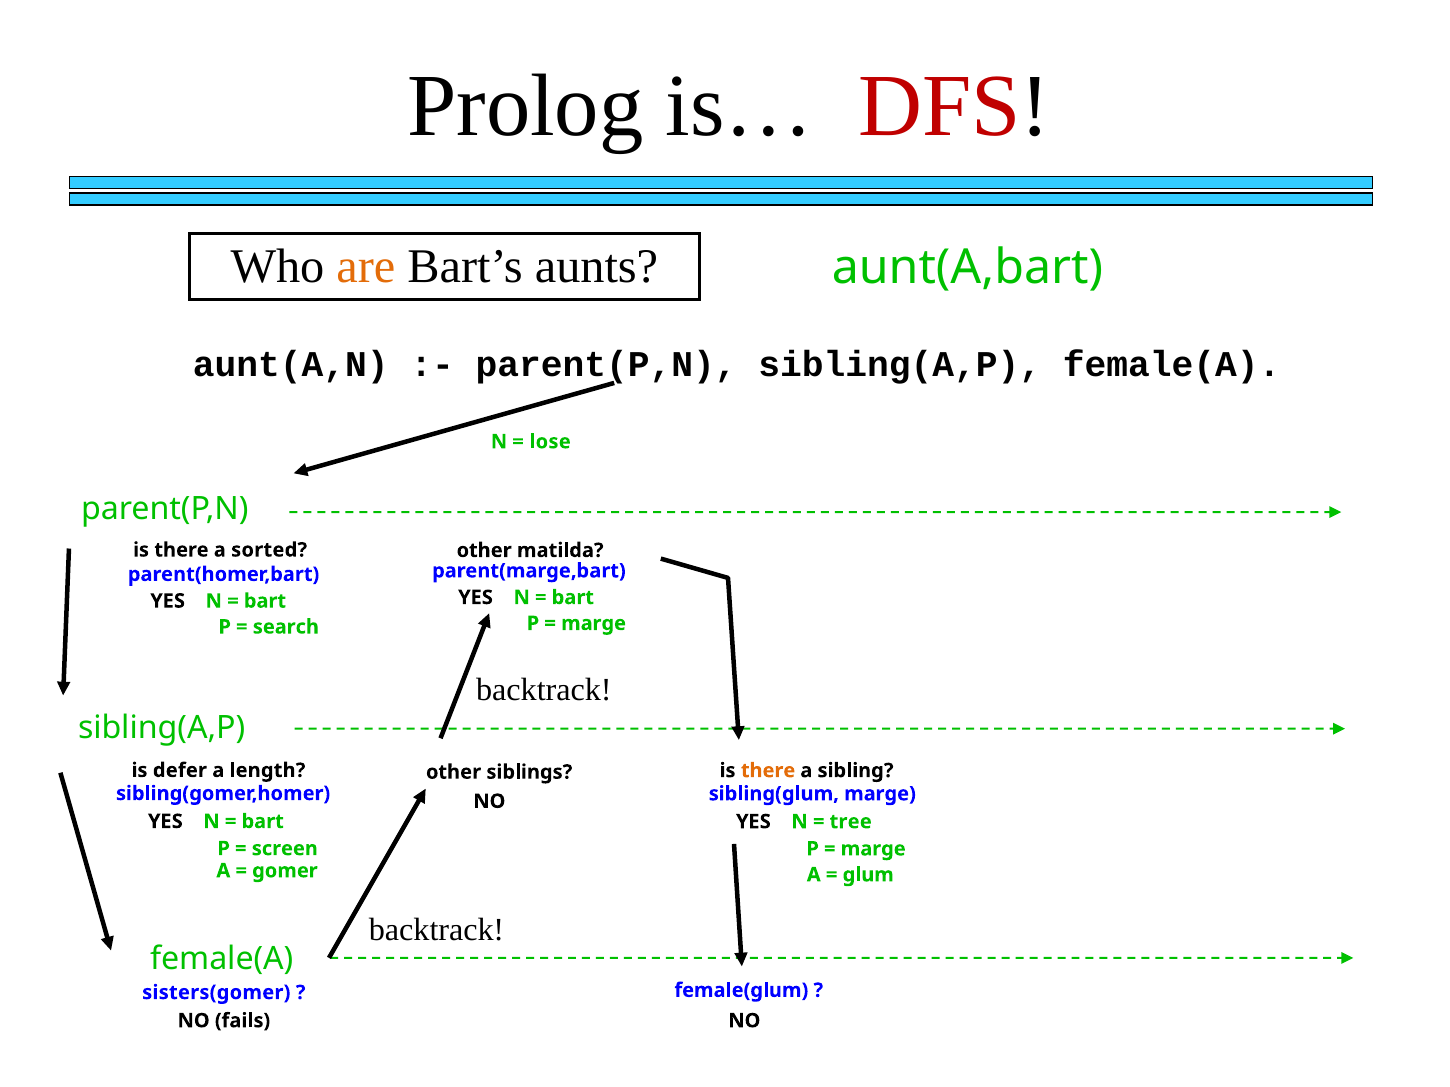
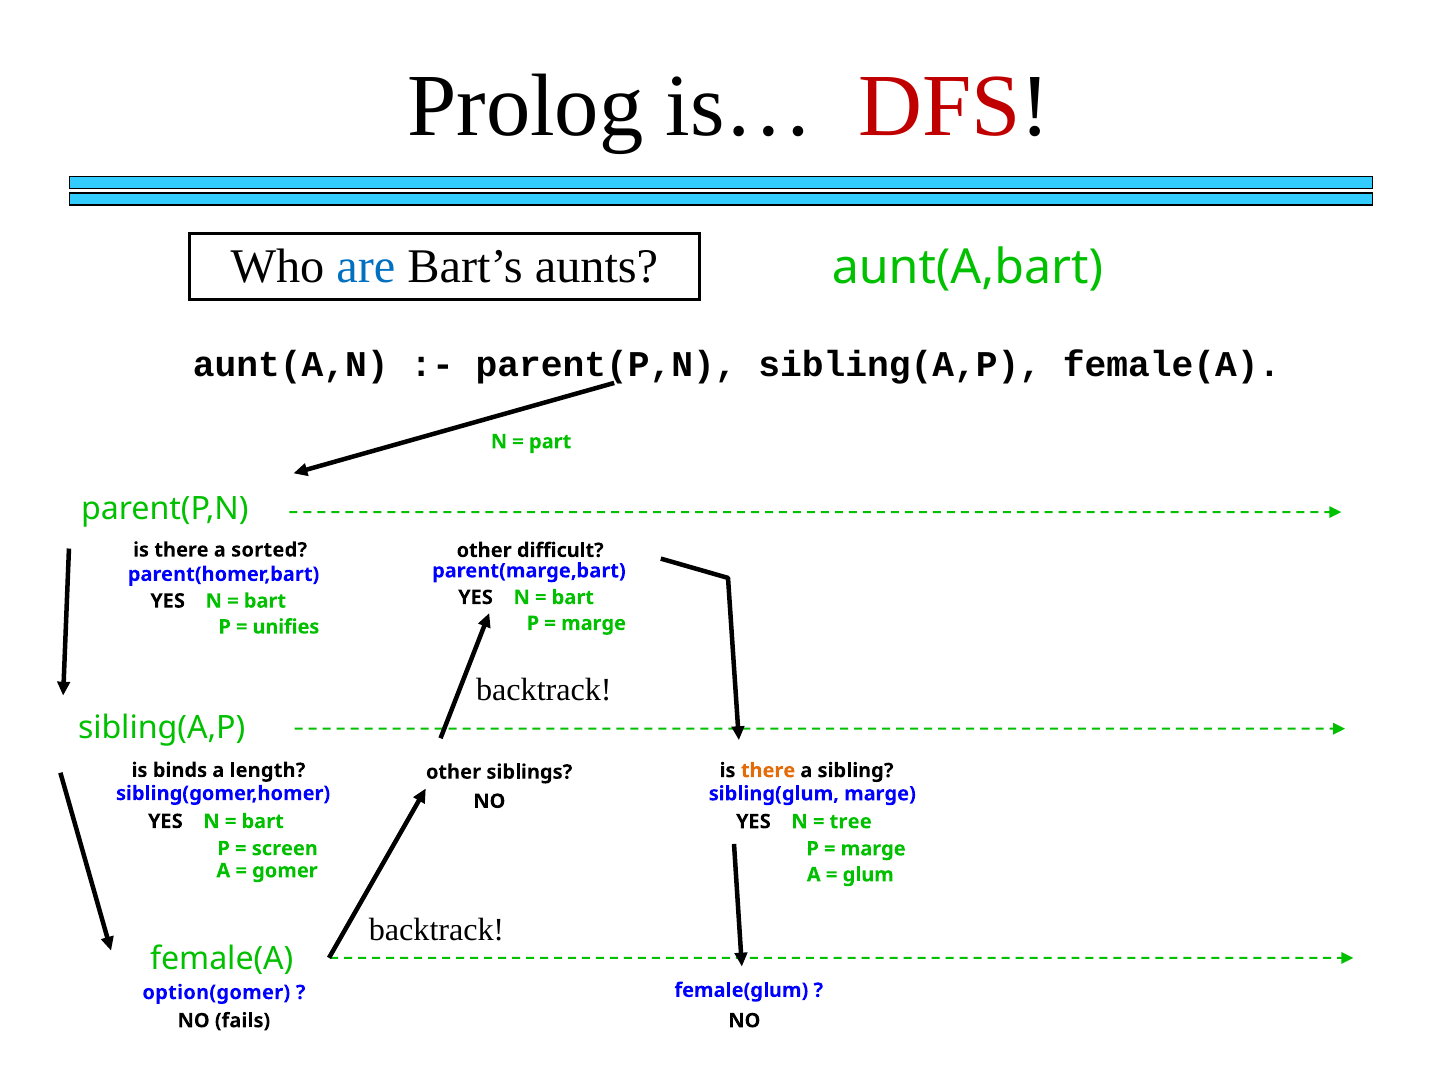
are colour: orange -> blue
lose: lose -> part
matilda: matilda -> difficult
search: search -> unifies
defer: defer -> binds
sisters(gomer: sisters(gomer -> option(gomer
